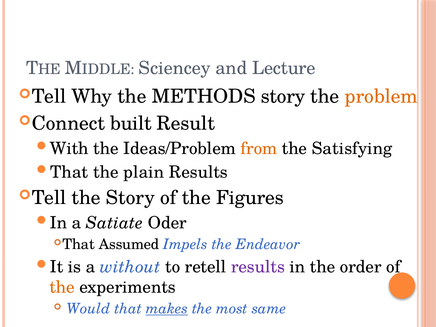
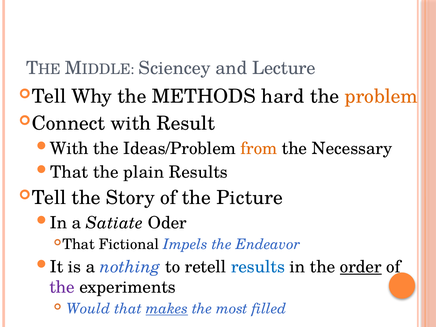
METHODS story: story -> hard
built at (131, 123): built -> with
Satisfying: Satisfying -> Necessary
Figures: Figures -> Picture
Assumed: Assumed -> Fictional
without: without -> nothing
results at (258, 267) colour: purple -> blue
order underline: none -> present
the at (62, 287) colour: orange -> purple
same: same -> filled
